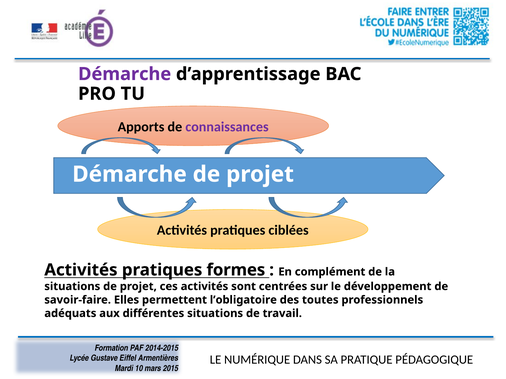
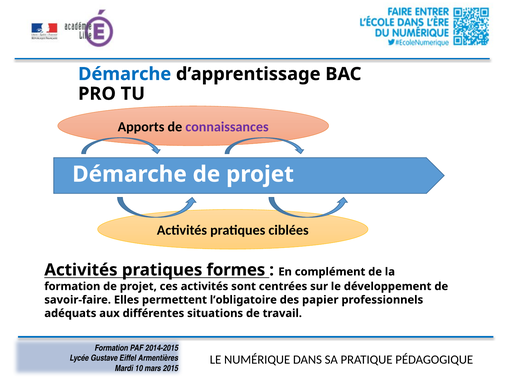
Démarche at (125, 74) colour: purple -> blue
situations at (72, 287): situations -> formation
toutes: toutes -> papier
